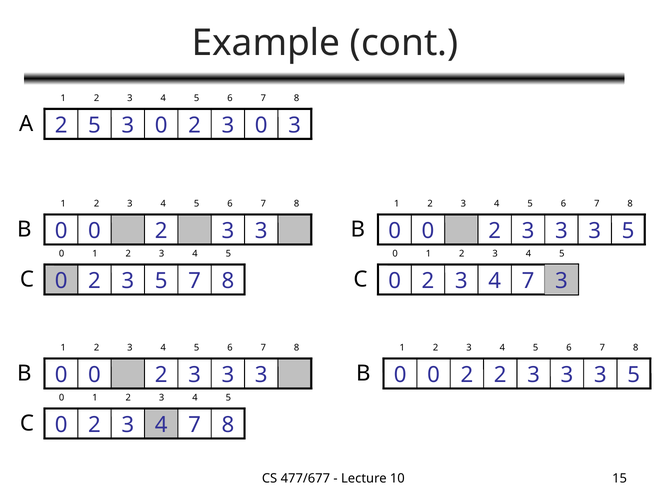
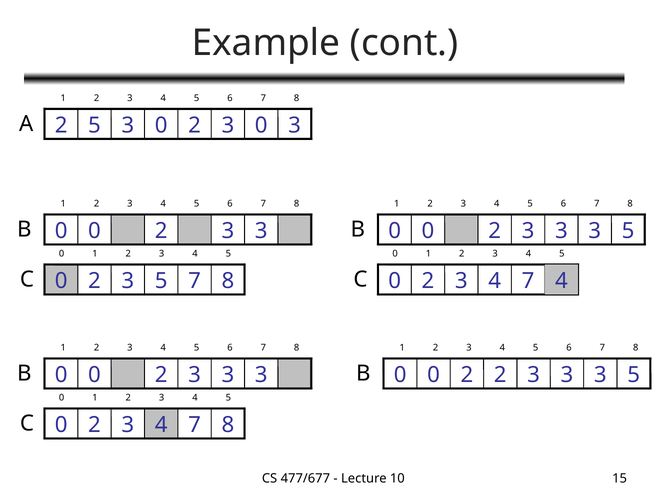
C 3: 3 -> 4
